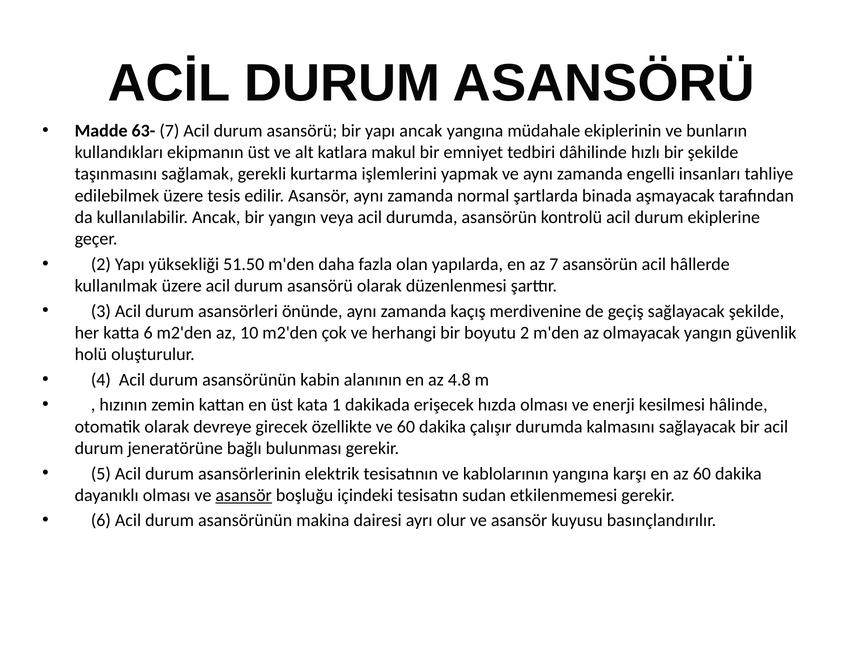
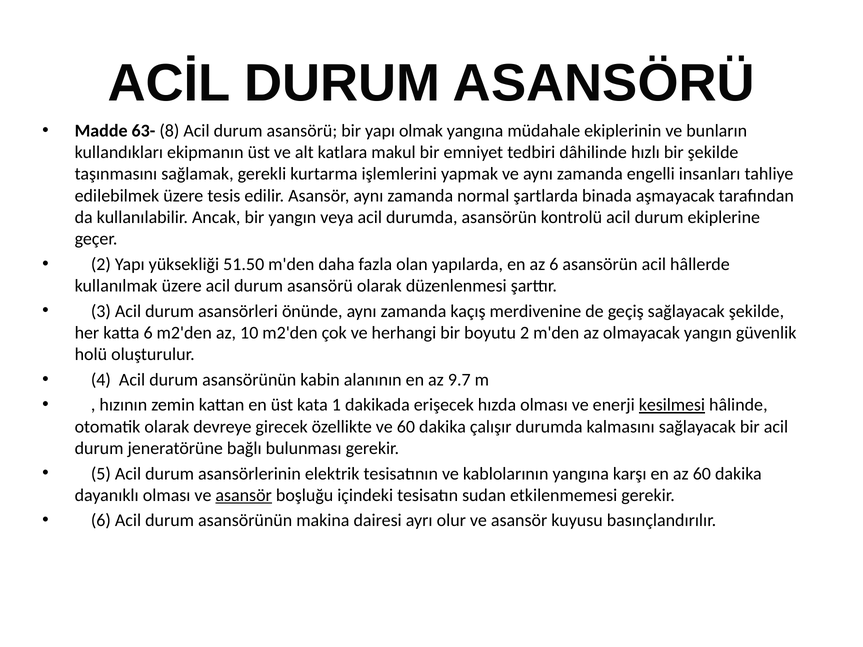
63- 7: 7 -> 8
yapı ancak: ancak -> olmak
az 7: 7 -> 6
4.8: 4.8 -> 9.7
kesilmesi underline: none -> present
